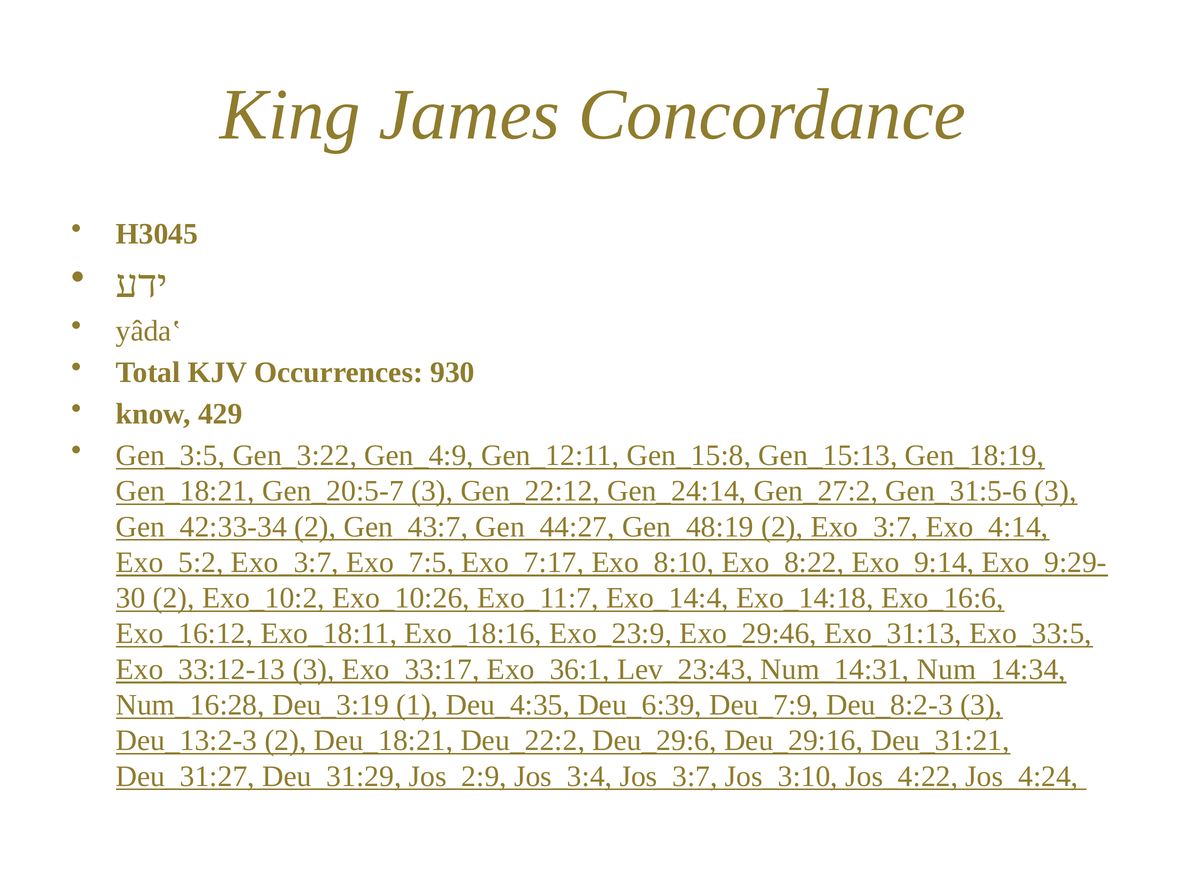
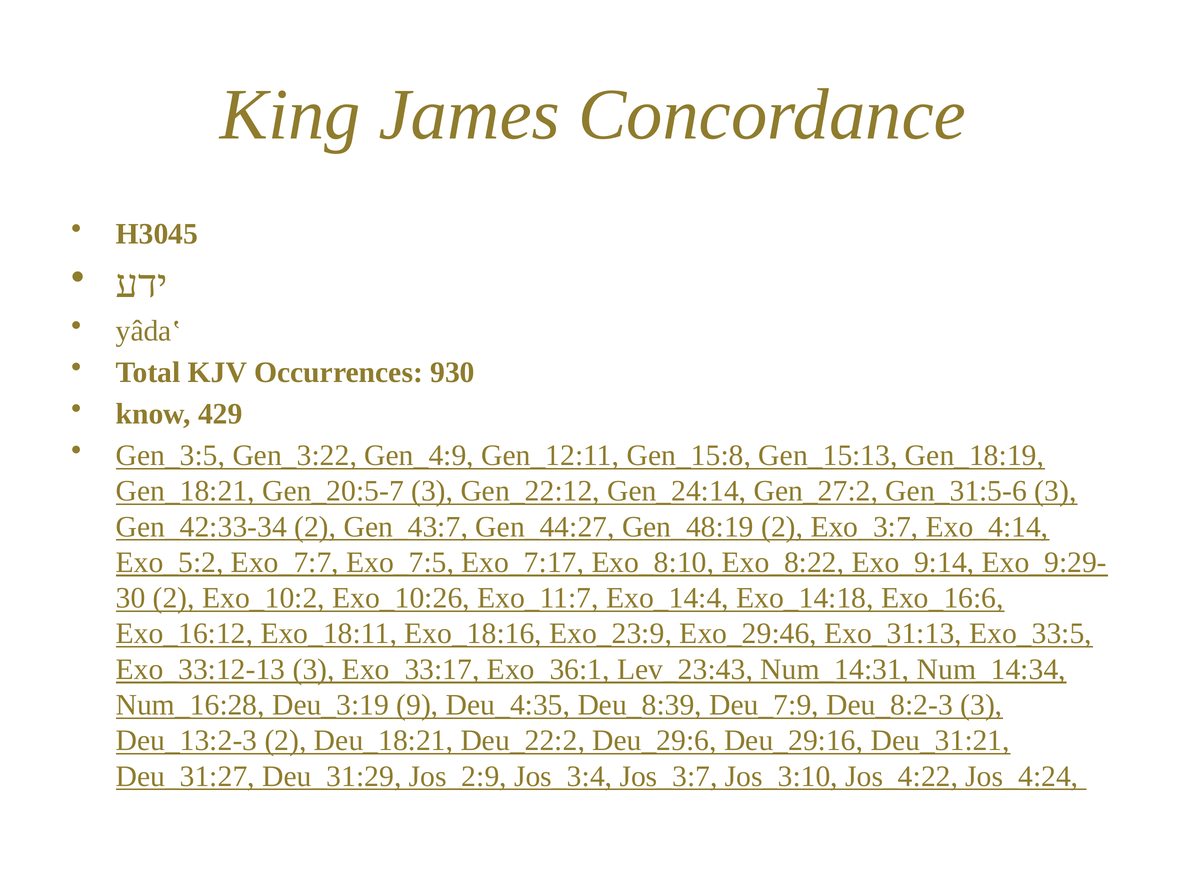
Exo_5:2 Exo_3:7: Exo_3:7 -> Exo_7:7
1: 1 -> 9
Deu_6:39: Deu_6:39 -> Deu_8:39
